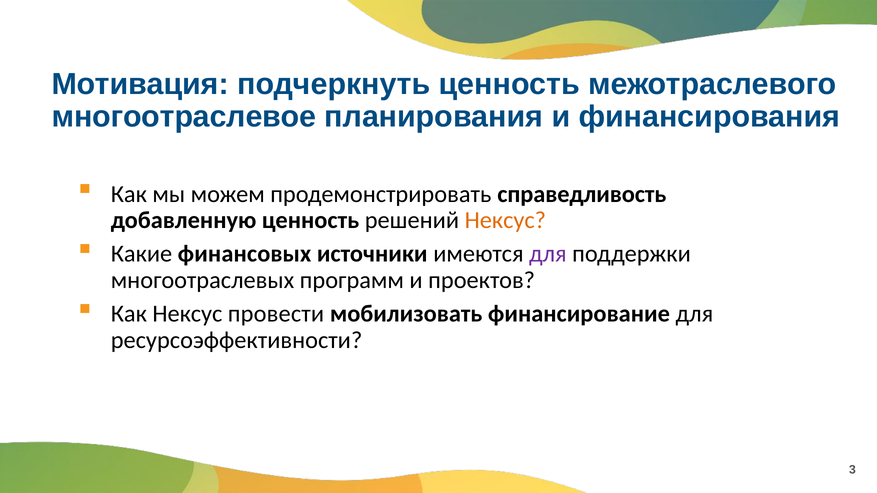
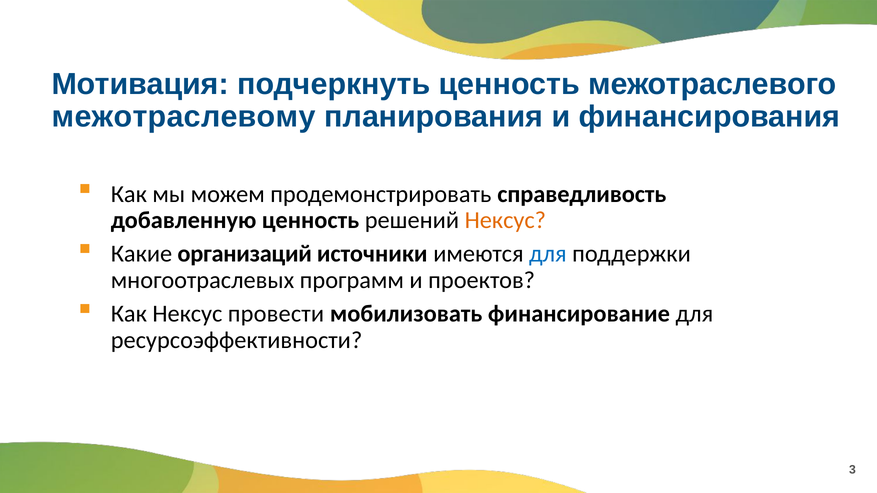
многоотраслевое: многоотраслевое -> межотраслевому
финансовых: финансовых -> организаций
для at (548, 254) colour: purple -> blue
